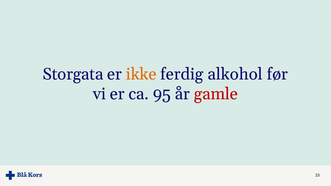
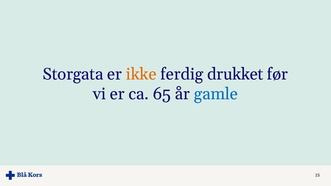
alkohol: alkohol -> drukket
95: 95 -> 65
gamle colour: red -> blue
